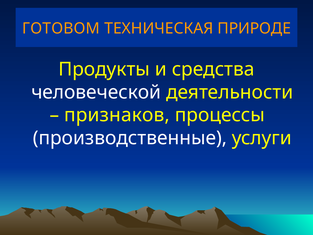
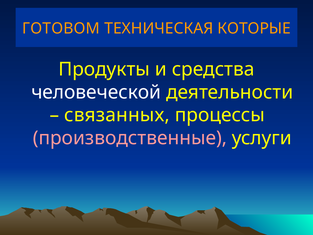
ПРИРОДЕ: ПРИРОДЕ -> КОТОРЫЕ
признаков: признаков -> связанных
производственные colour: white -> pink
